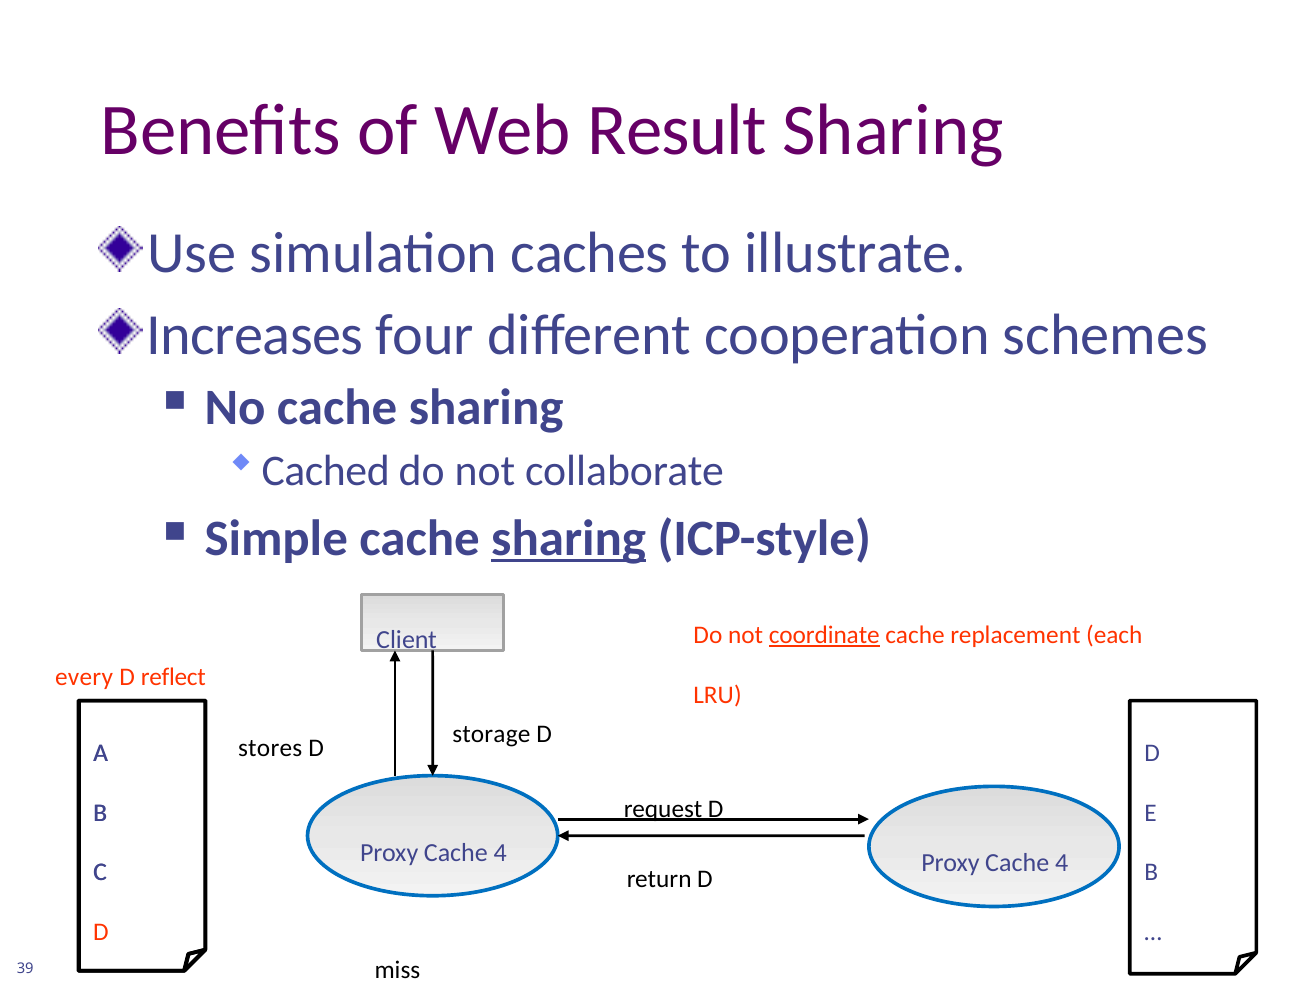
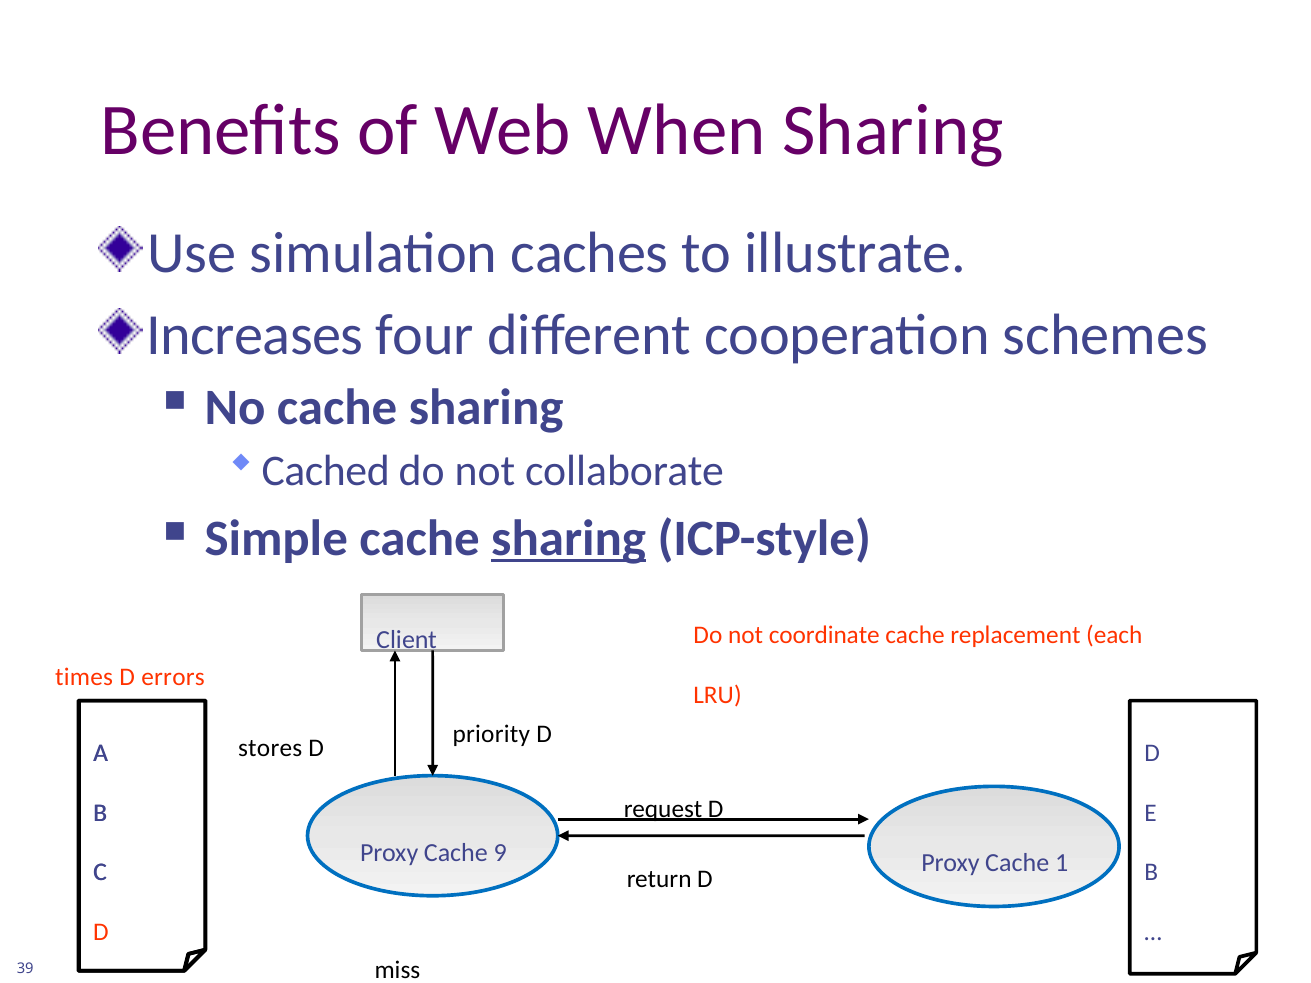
Result: Result -> When
coordinate underline: present -> none
every: every -> times
reflect: reflect -> errors
storage: storage -> priority
4 at (500, 853): 4 -> 9
4 at (1062, 864): 4 -> 1
